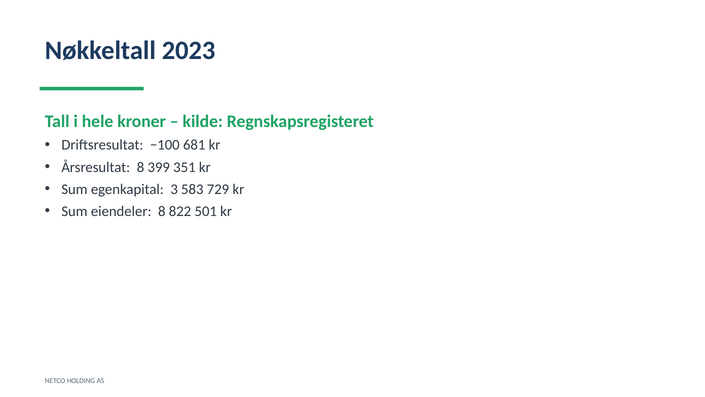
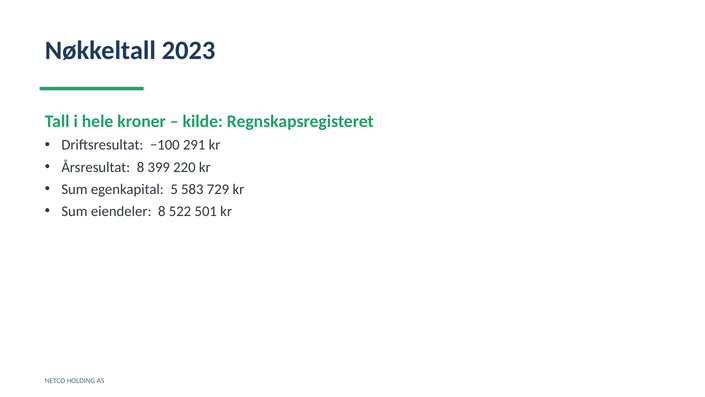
681: 681 -> 291
351: 351 -> 220
3: 3 -> 5
822: 822 -> 522
